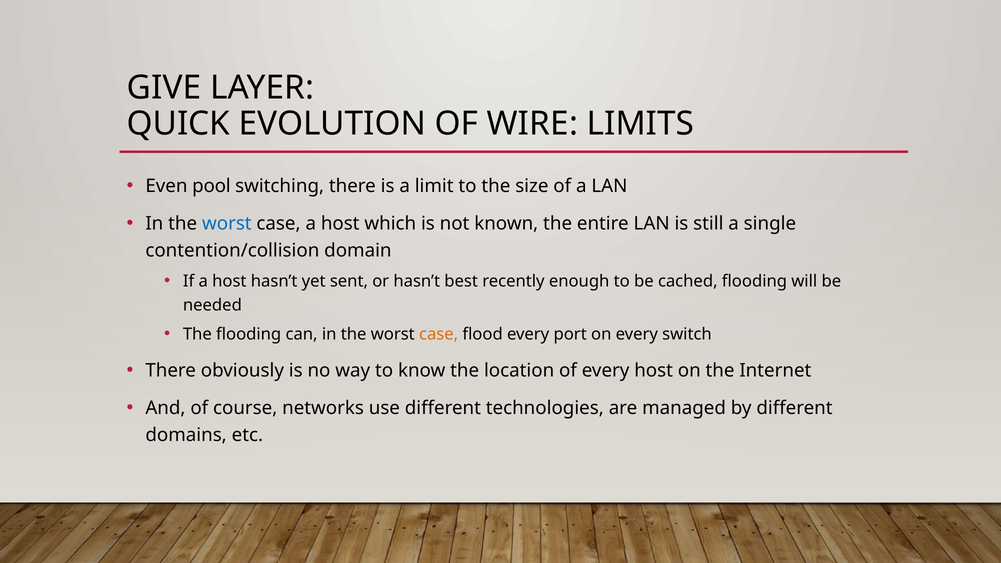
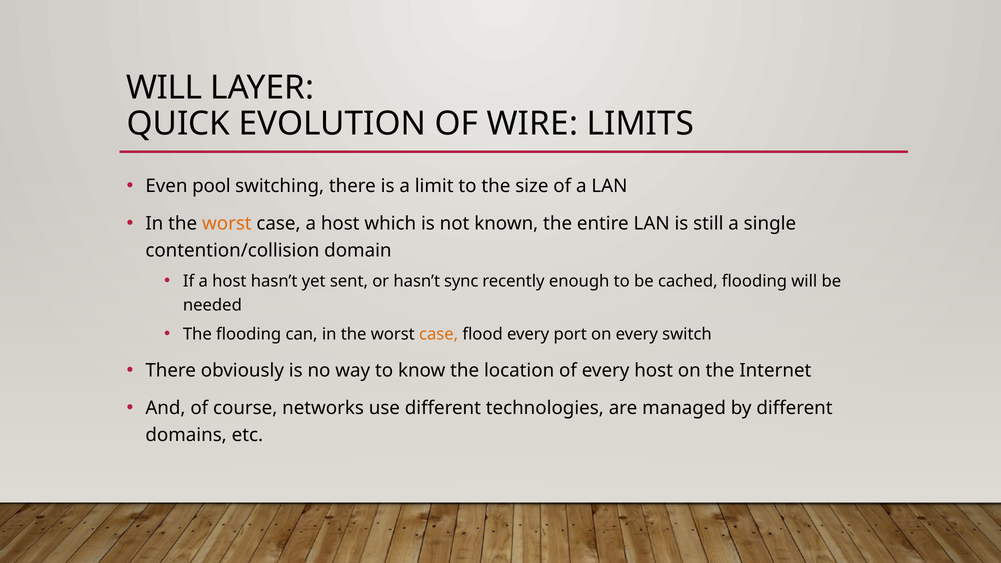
GIVE at (164, 88): GIVE -> WILL
worst at (227, 224) colour: blue -> orange
best: best -> sync
